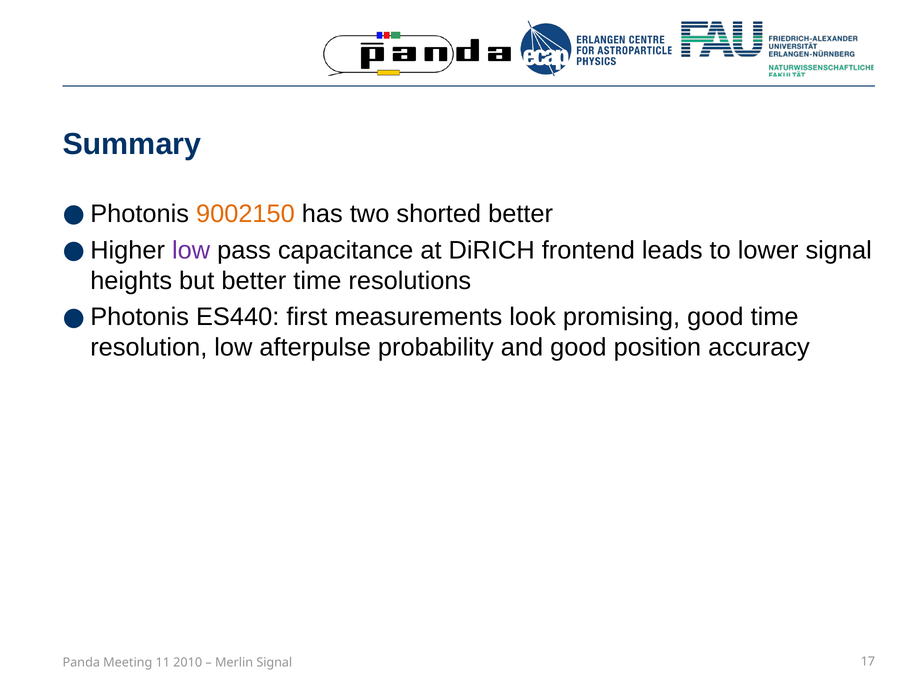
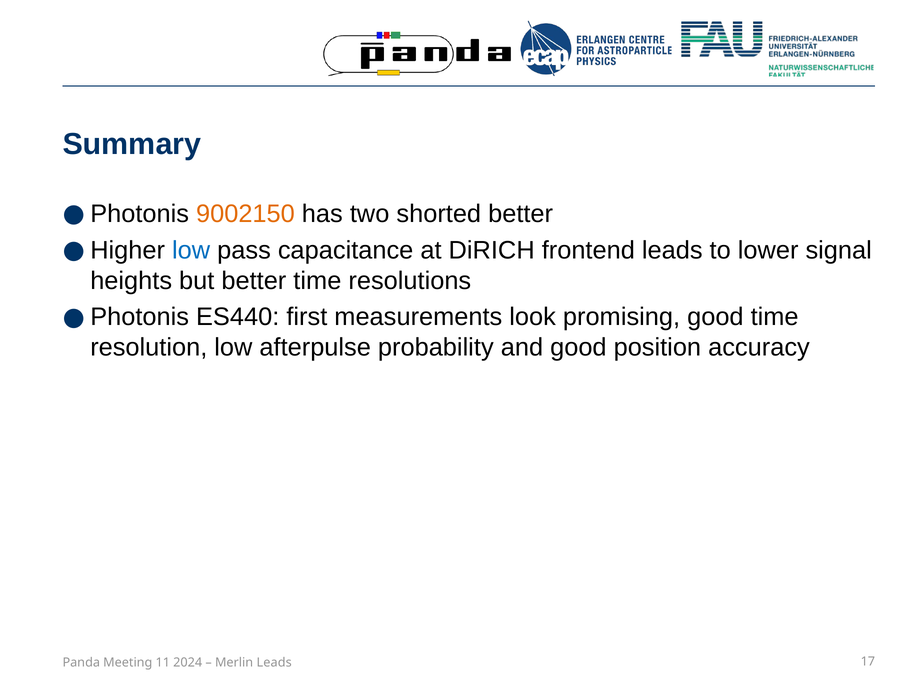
low at (191, 251) colour: purple -> blue
2010: 2010 -> 2024
Merlin Signal: Signal -> Leads
